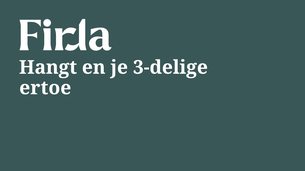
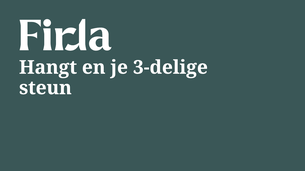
ertoe: ertoe -> steun
